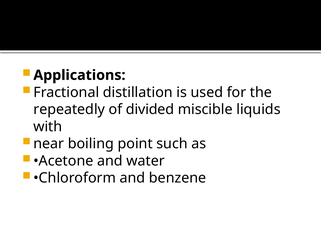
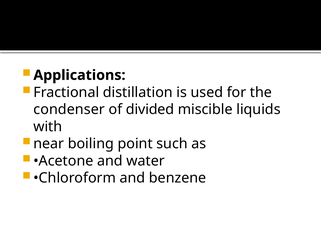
repeatedly: repeatedly -> condenser
